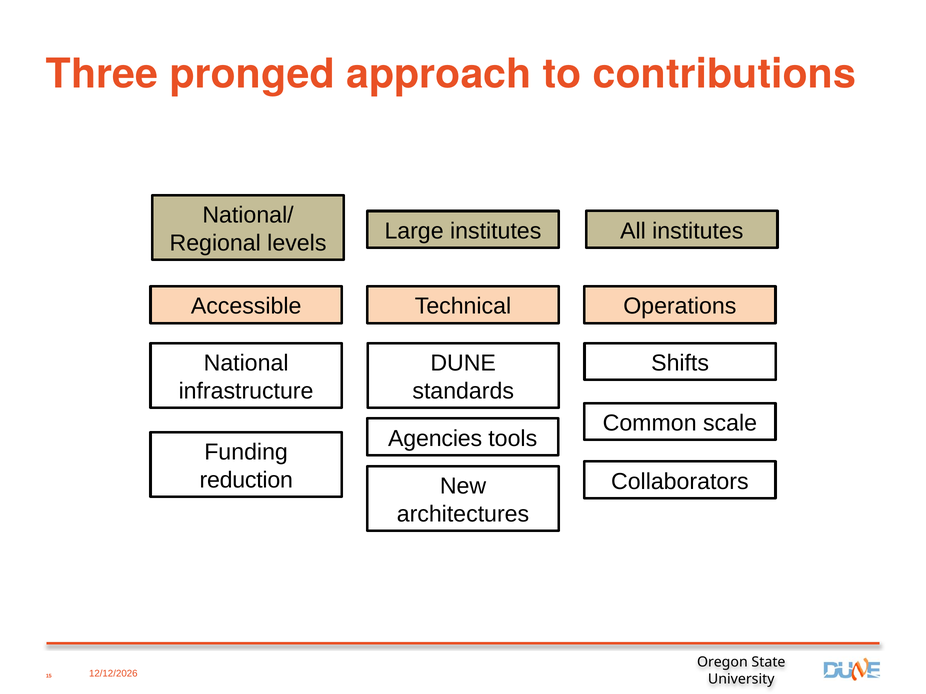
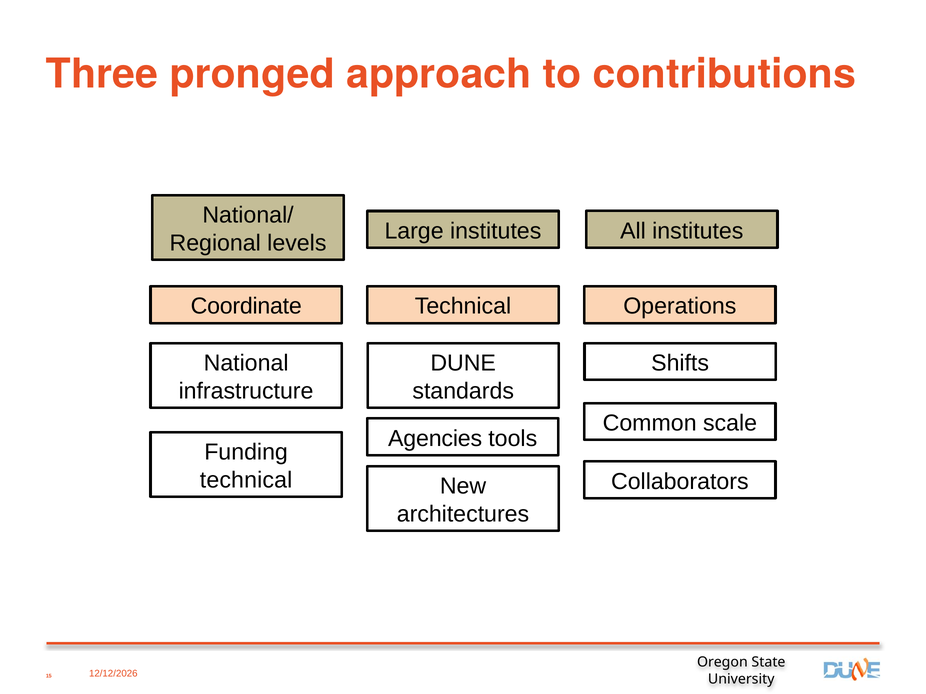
Accessible: Accessible -> Coordinate
reduction at (246, 480): reduction -> technical
